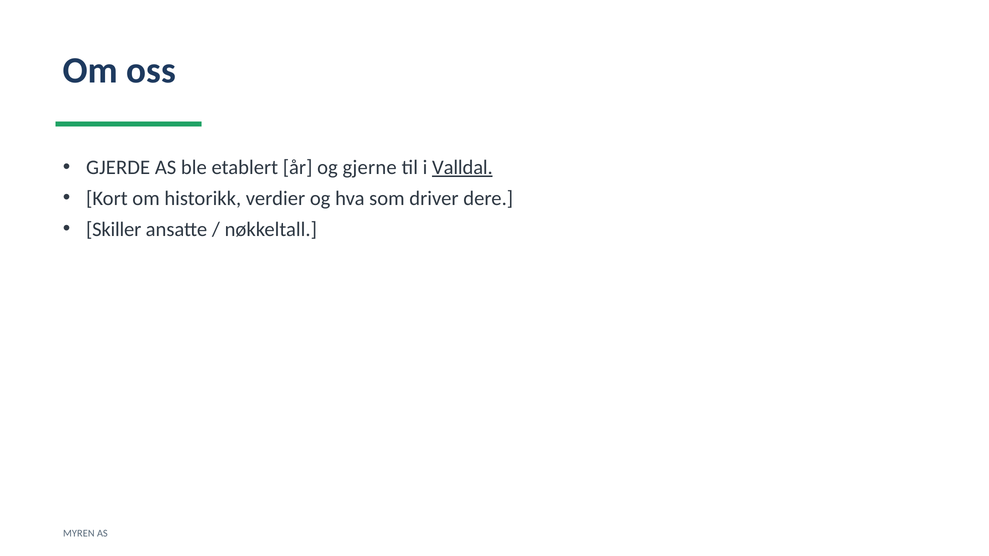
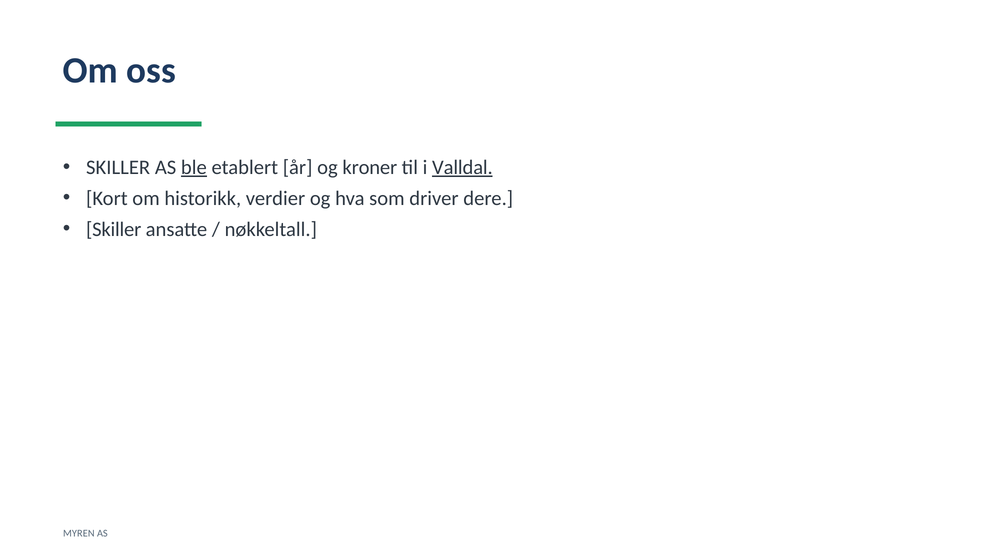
GJERDE at (118, 168): GJERDE -> SKILLER
ble underline: none -> present
gjerne: gjerne -> kroner
